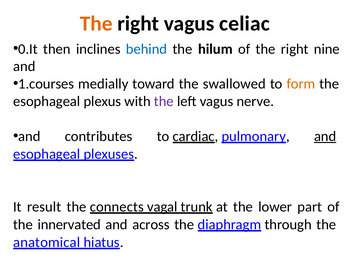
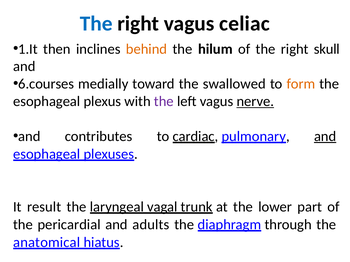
The at (96, 24) colour: orange -> blue
0.It: 0.It -> 1.It
behind colour: blue -> orange
nine: nine -> skull
1.courses: 1.courses -> 6.courses
nerve underline: none -> present
connects: connects -> laryngeal
innervated: innervated -> pericardial
across: across -> adults
